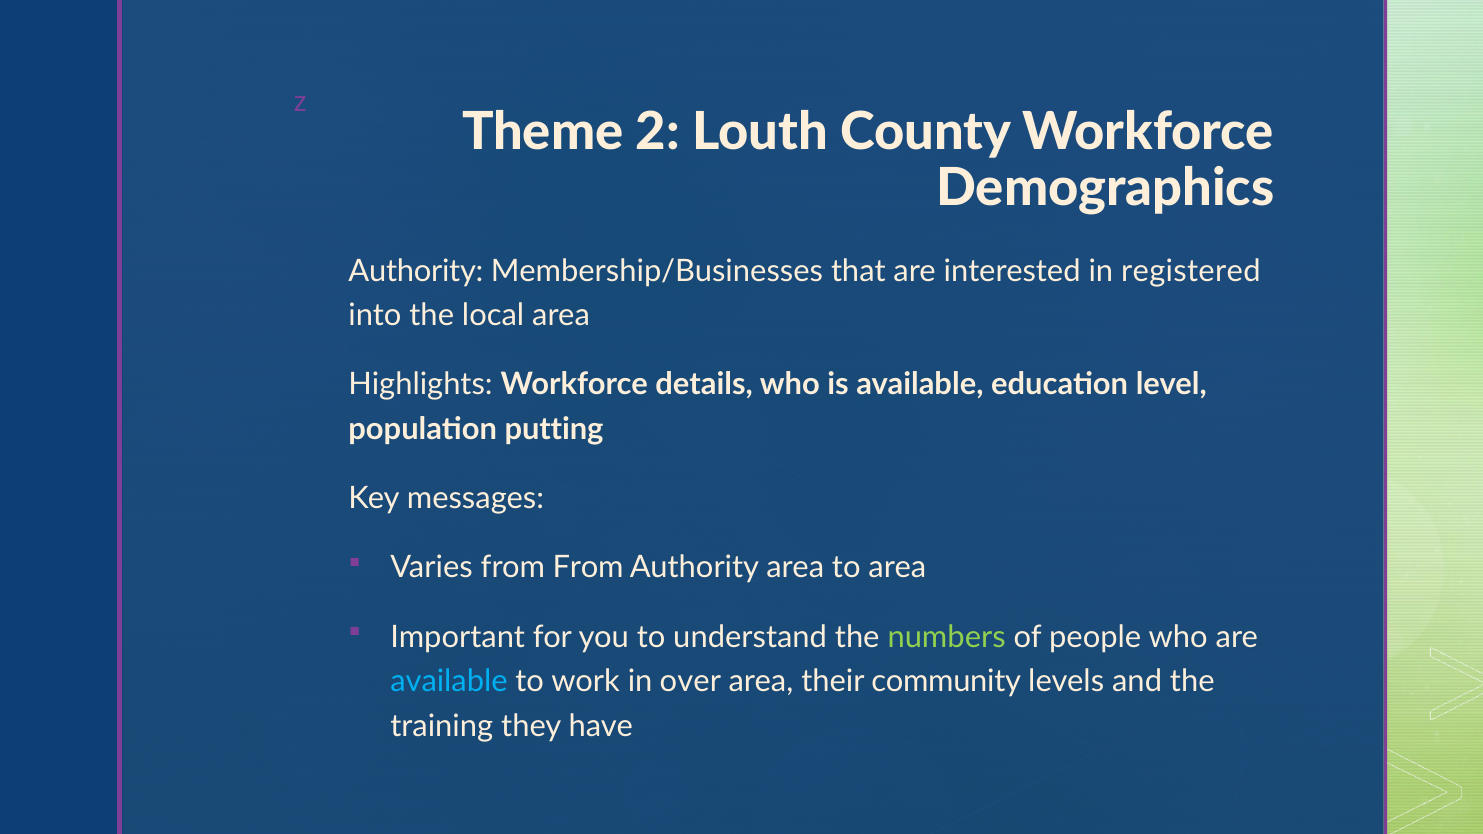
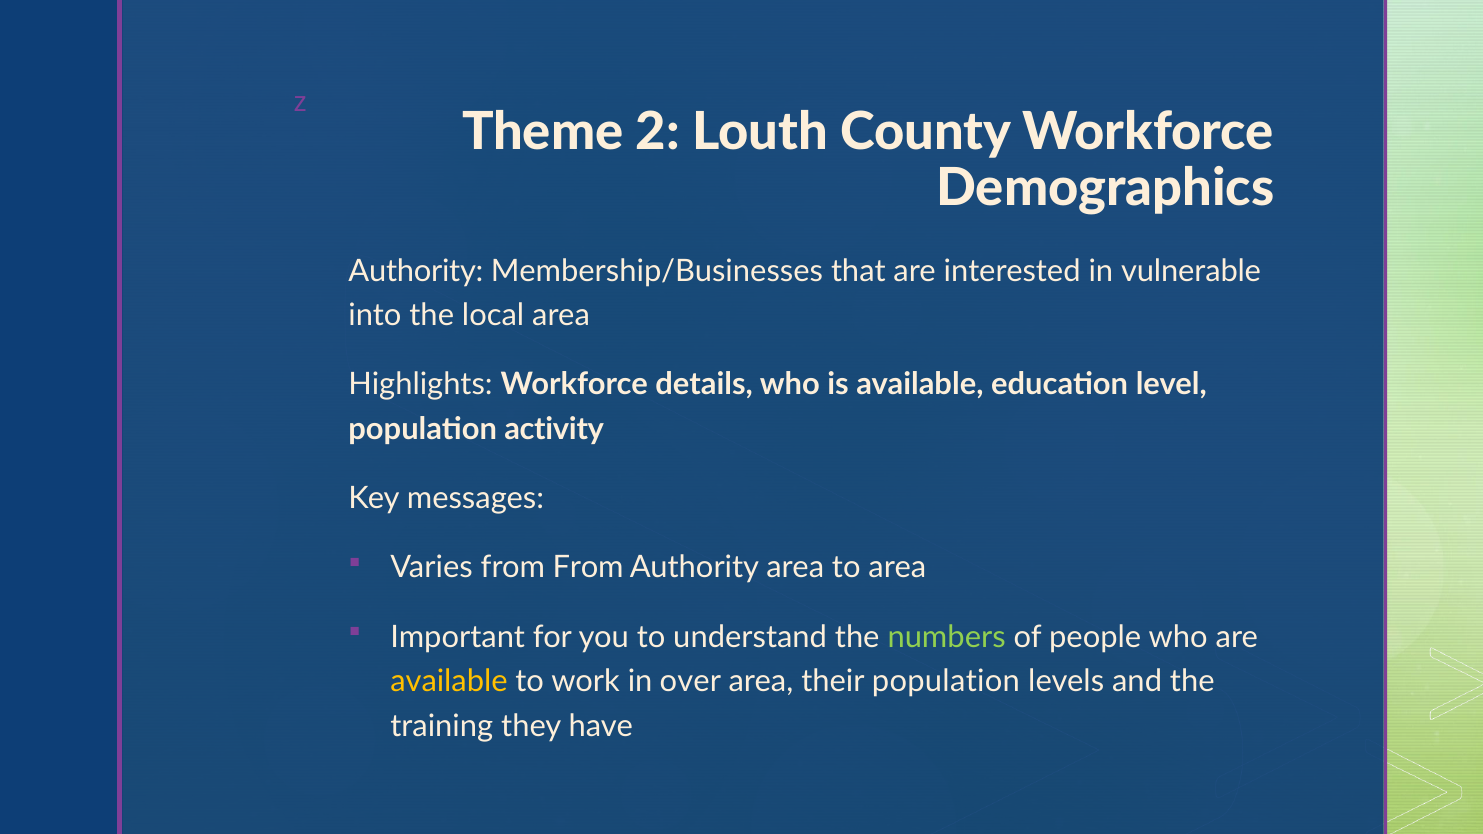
registered: registered -> vulnerable
putting: putting -> activity
available at (449, 682) colour: light blue -> yellow
their community: community -> population
